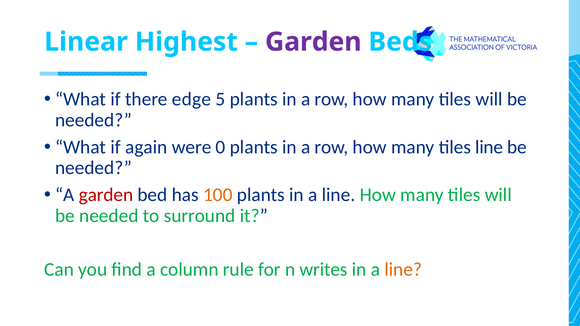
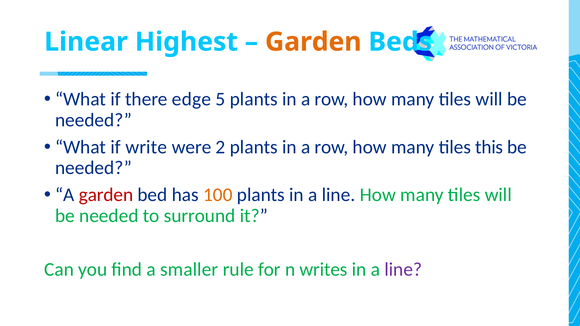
Garden at (313, 42) colour: purple -> orange
again: again -> write
0: 0 -> 2
tiles line: line -> this
column: column -> smaller
line at (403, 270) colour: orange -> purple
